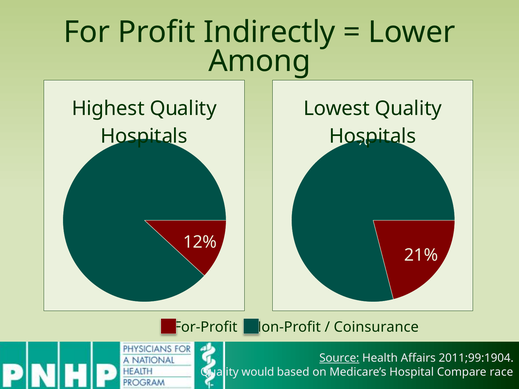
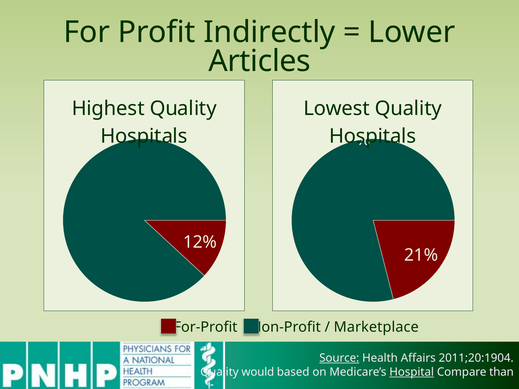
Among: Among -> Articles
Coinsurance: Coinsurance -> Marketplace
2011;99:1904: 2011;99:1904 -> 2011;20:1904
Hospital underline: none -> present
race: race -> than
